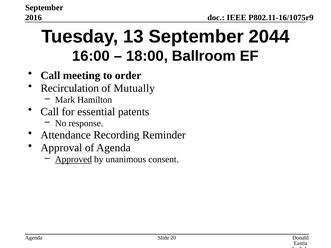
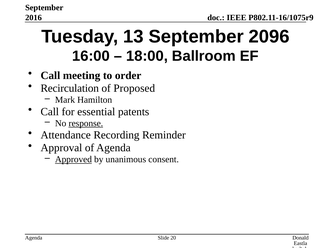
2044: 2044 -> 2096
Mutually: Mutually -> Proposed
response underline: none -> present
